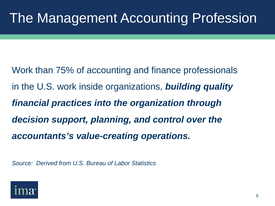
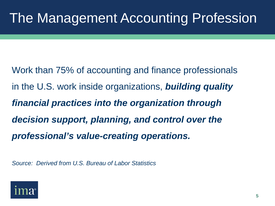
accountants’s: accountants’s -> professional’s
